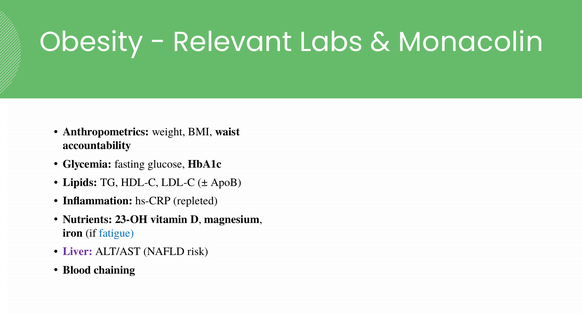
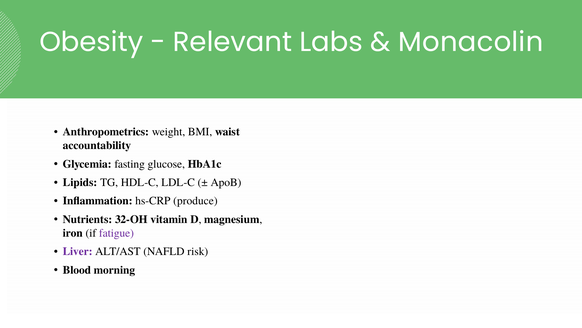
repleted: repleted -> produce
23-OH: 23-OH -> 32-OH
fatigue colour: blue -> purple
chaining: chaining -> morning
